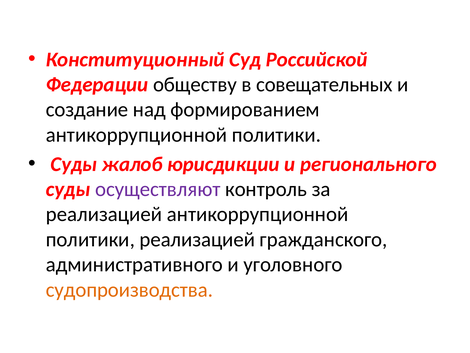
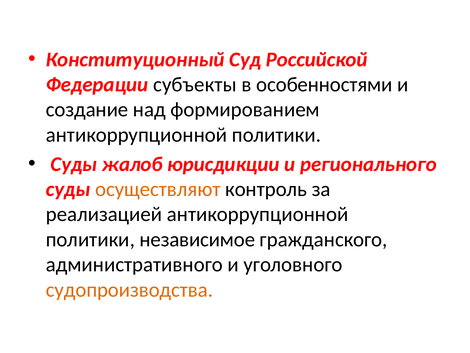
обществу: обществу -> субъекты
совещательных: совещательных -> особенностями
осуществляют colour: purple -> orange
политики реализацией: реализацией -> независимое
